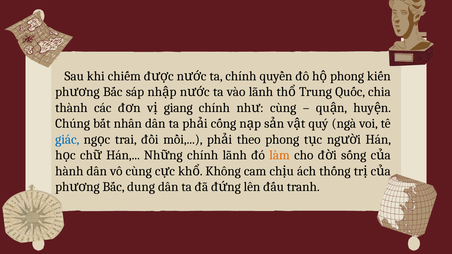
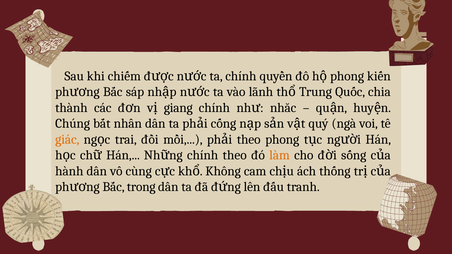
cùng at (283, 108): cùng -> nhắc
giác colour: blue -> orange
chính lãnh: lãnh -> theo
dung: dung -> trong
